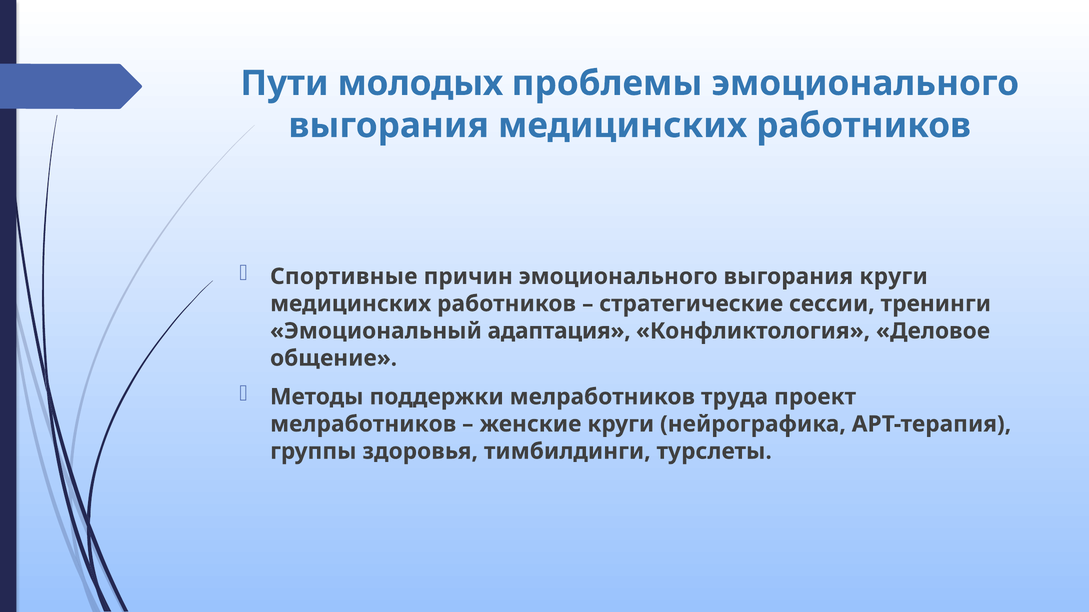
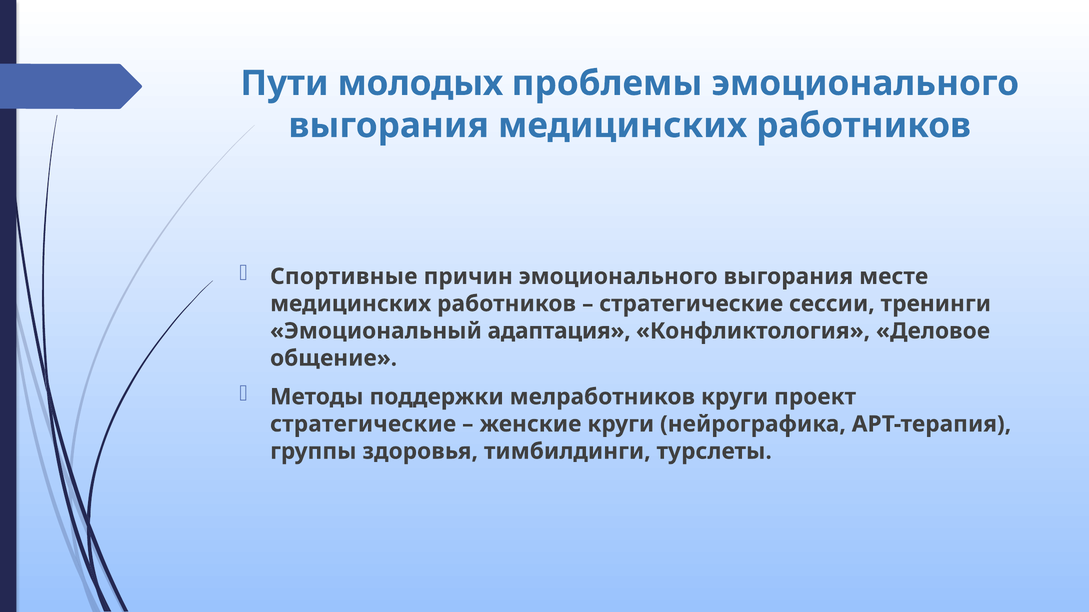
выгорания круги: круги -> месте
мелработников труда: труда -> круги
мелработников at (363, 424): мелработников -> стратегические
